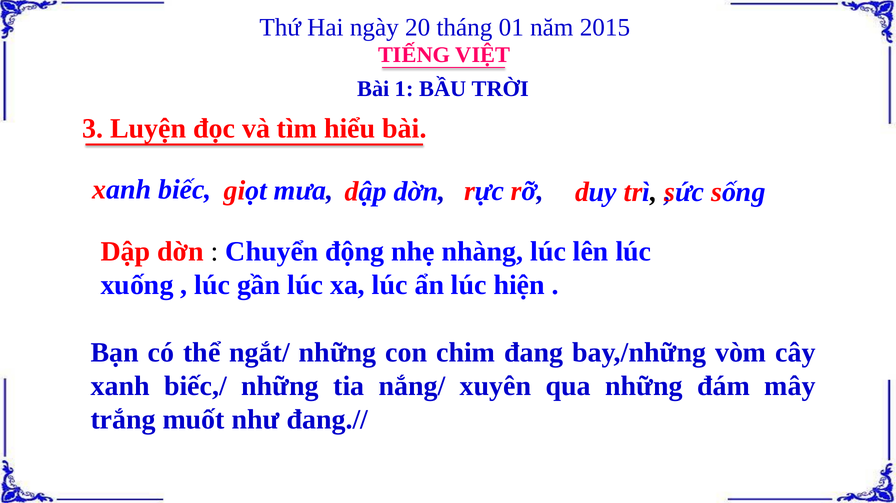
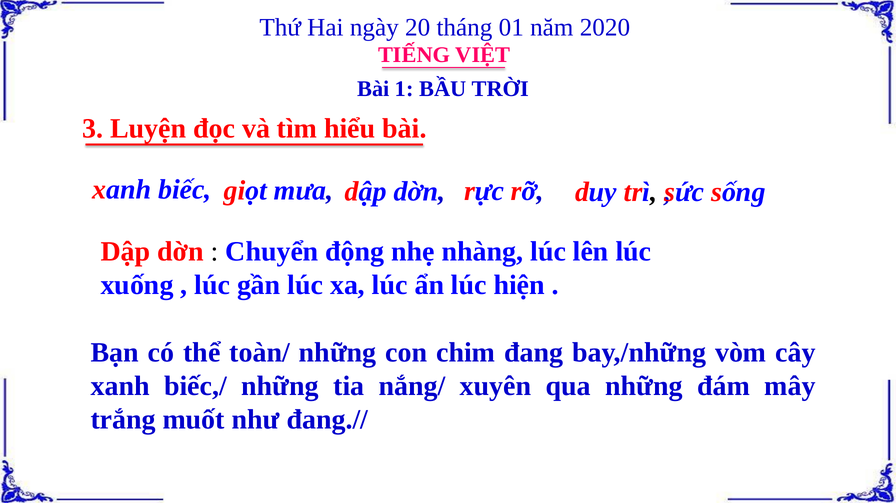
2015: 2015 -> 2020
ngắt/: ngắt/ -> toàn/
